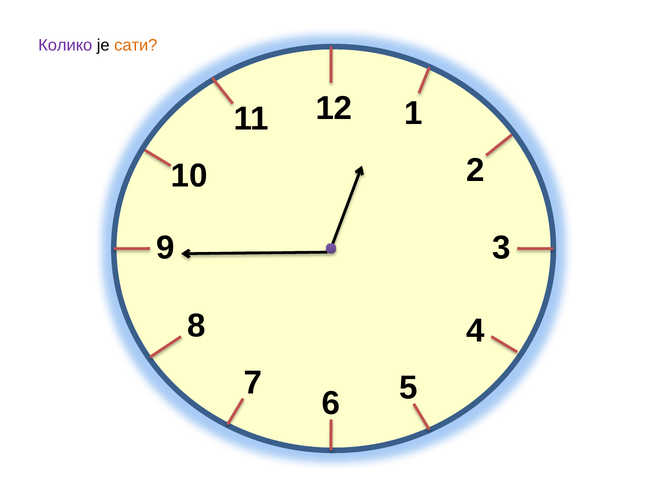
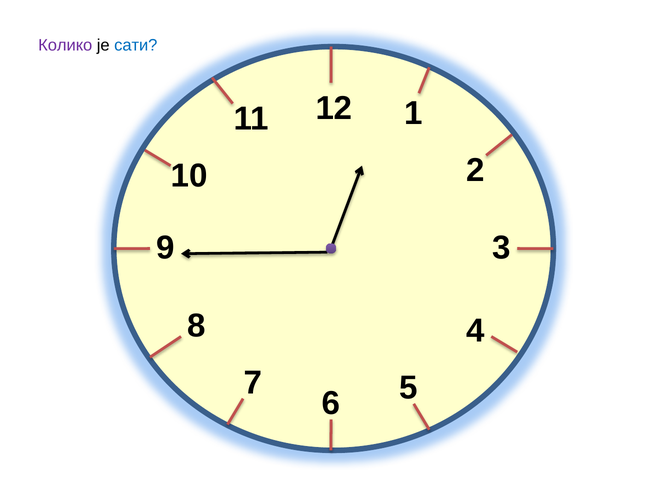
сати colour: orange -> blue
